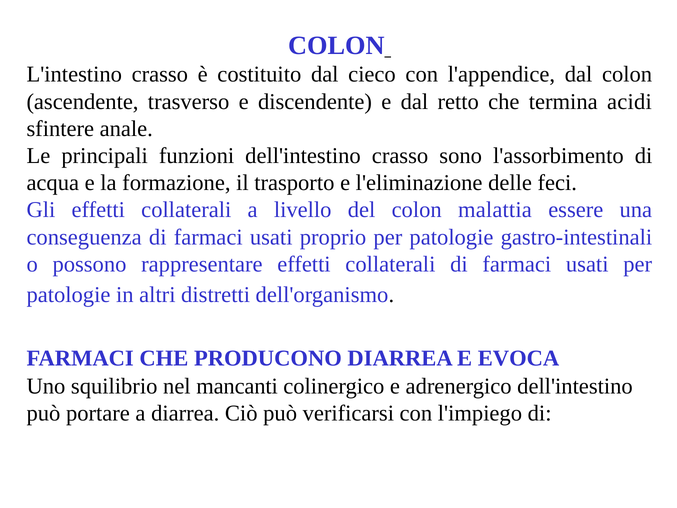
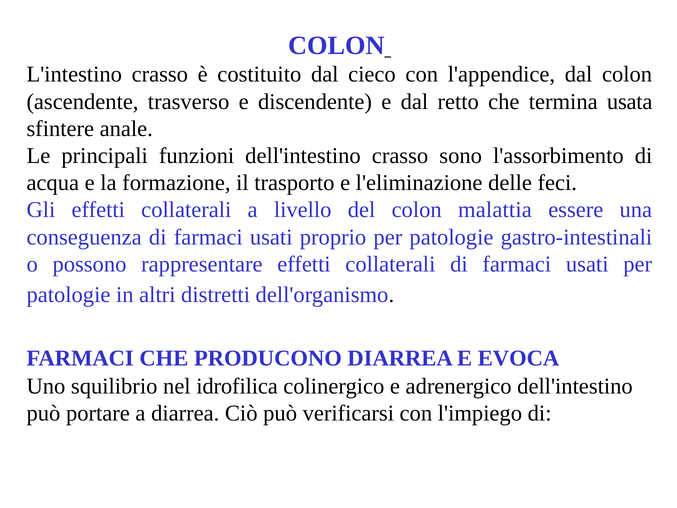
acidi: acidi -> usata
mancanti: mancanti -> idrofilica
